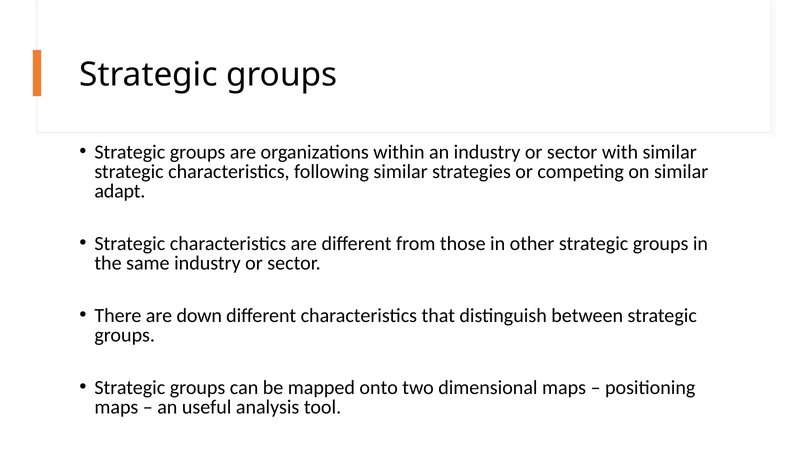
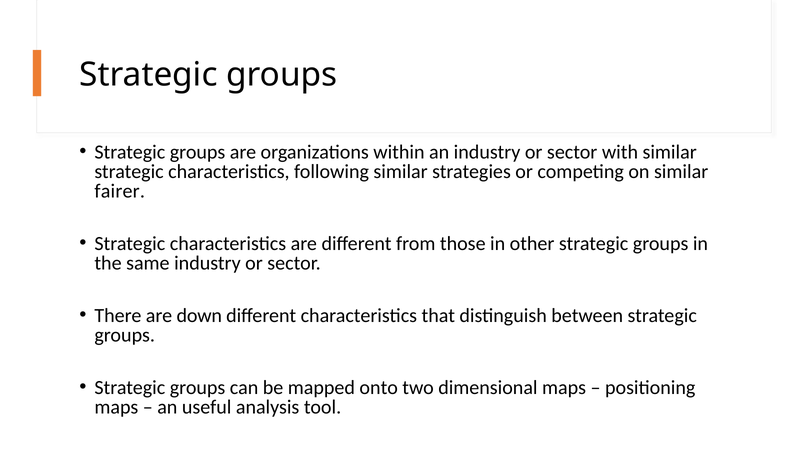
adapt: adapt -> fairer
